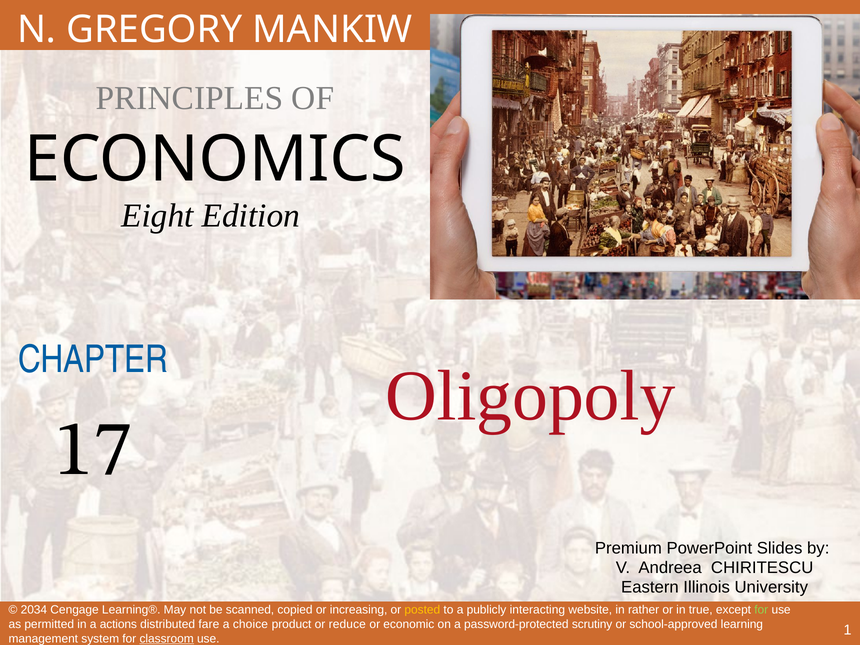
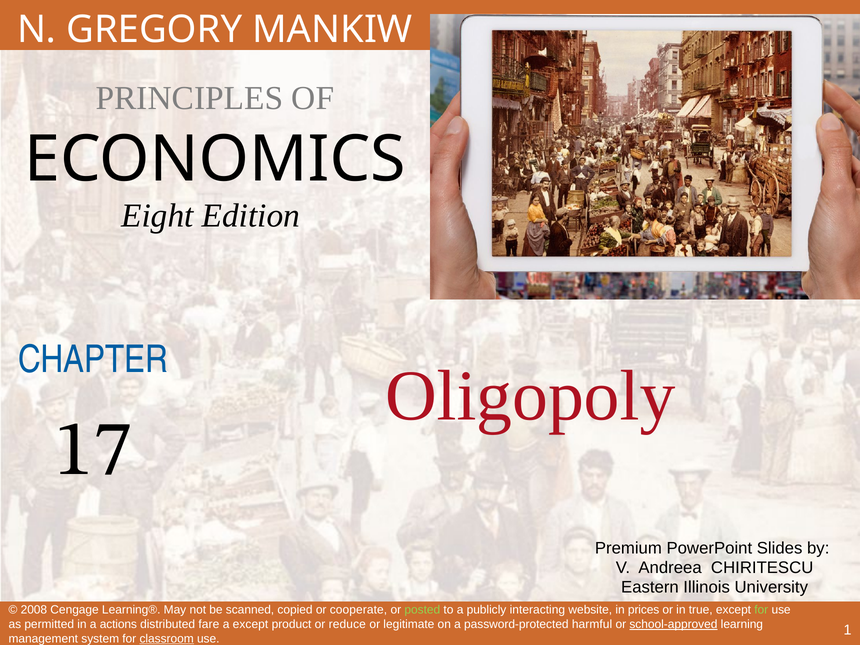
2034: 2034 -> 2008
increasing: increasing -> cooperate
posted colour: yellow -> light green
rather: rather -> prices
a choice: choice -> except
economic: economic -> legitimate
scrutiny: scrutiny -> harmful
school-approved underline: none -> present
